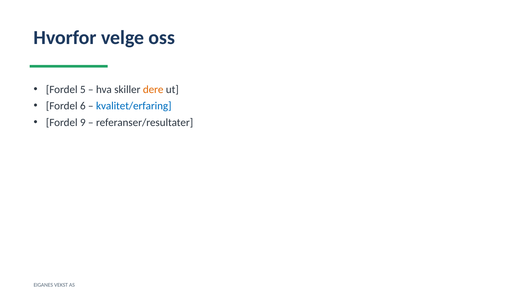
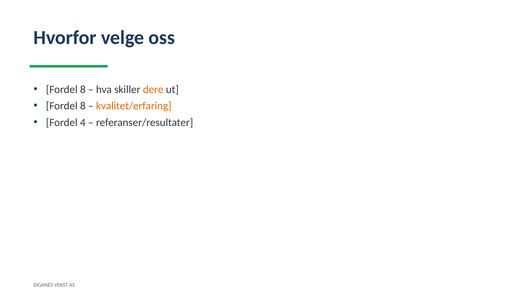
5 at (83, 89): 5 -> 8
6 at (83, 106): 6 -> 8
kvalitet/erfaring colour: blue -> orange
9: 9 -> 4
